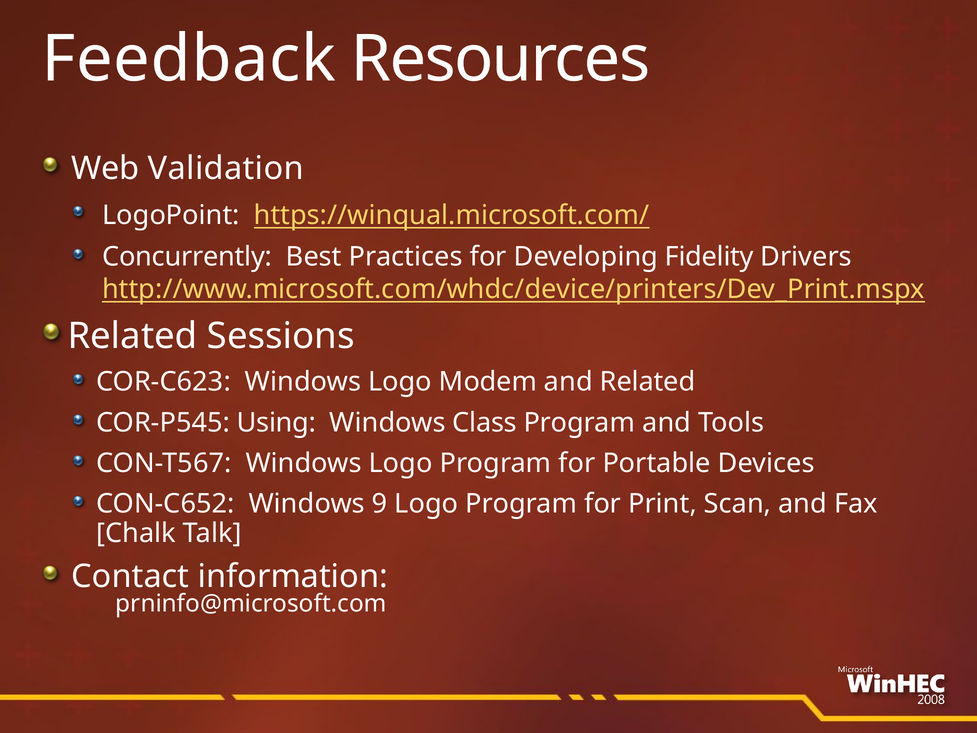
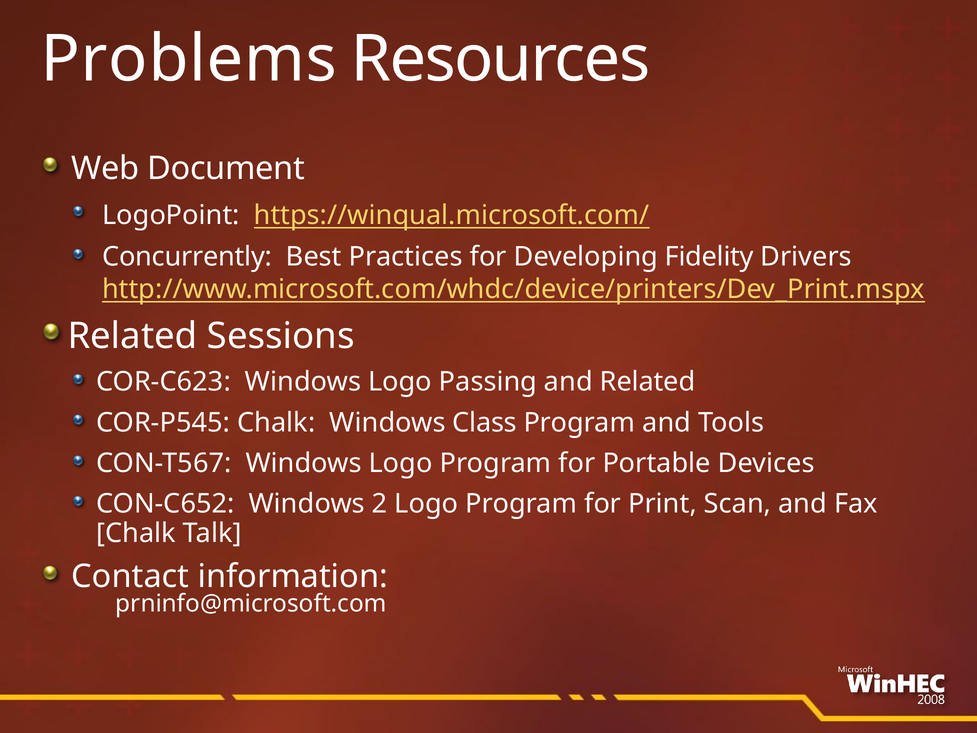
Feedback: Feedback -> Problems
Validation: Validation -> Document
Modem: Modem -> Passing
COR-P545 Using: Using -> Chalk
9: 9 -> 2
